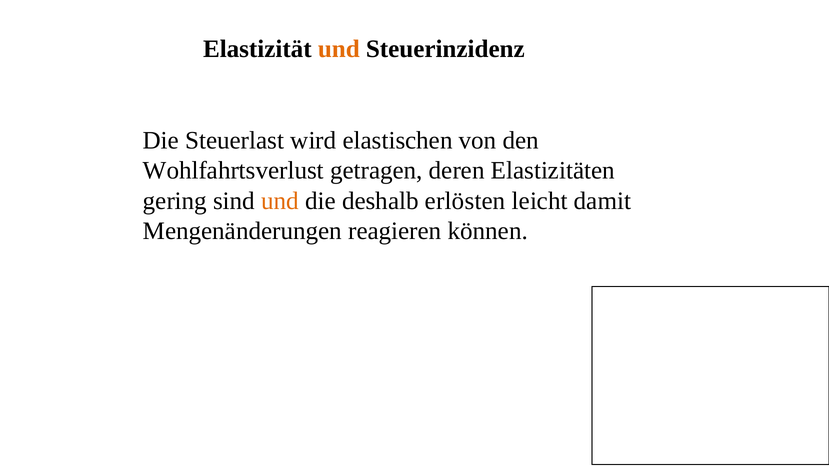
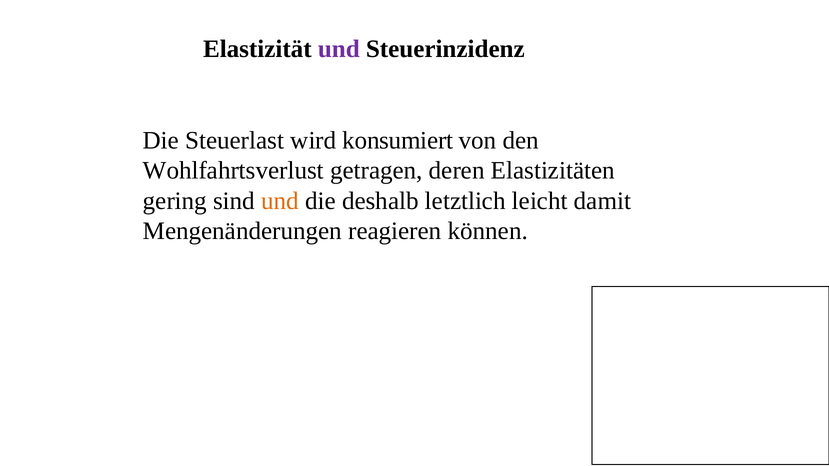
und at (339, 49) colour: orange -> purple
elastischen: elastischen -> konsumiert
erlösten: erlösten -> letztlich
